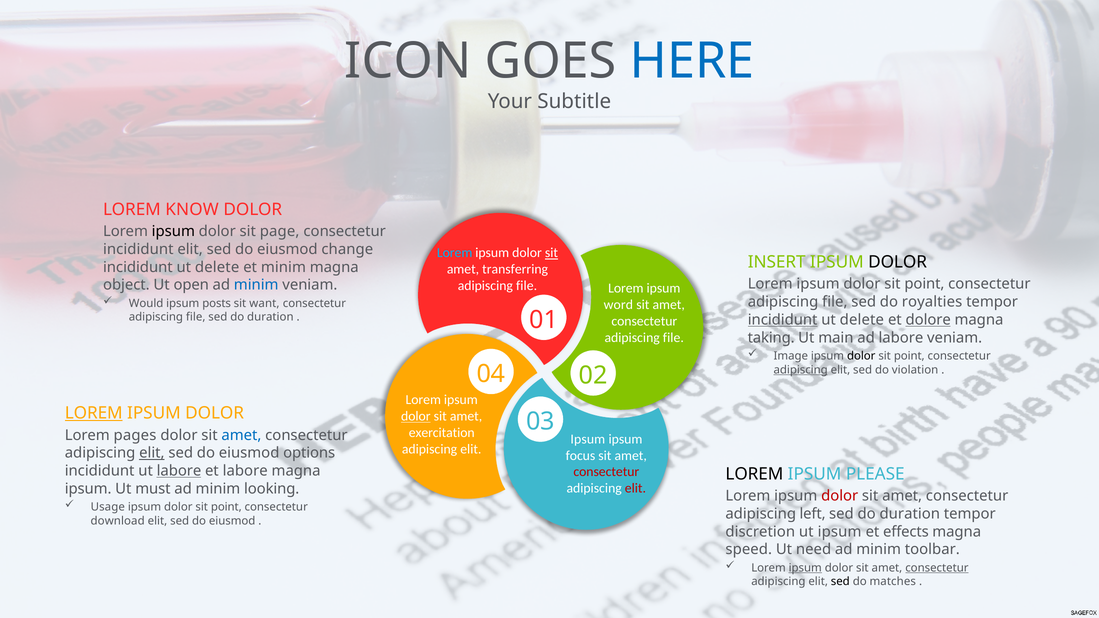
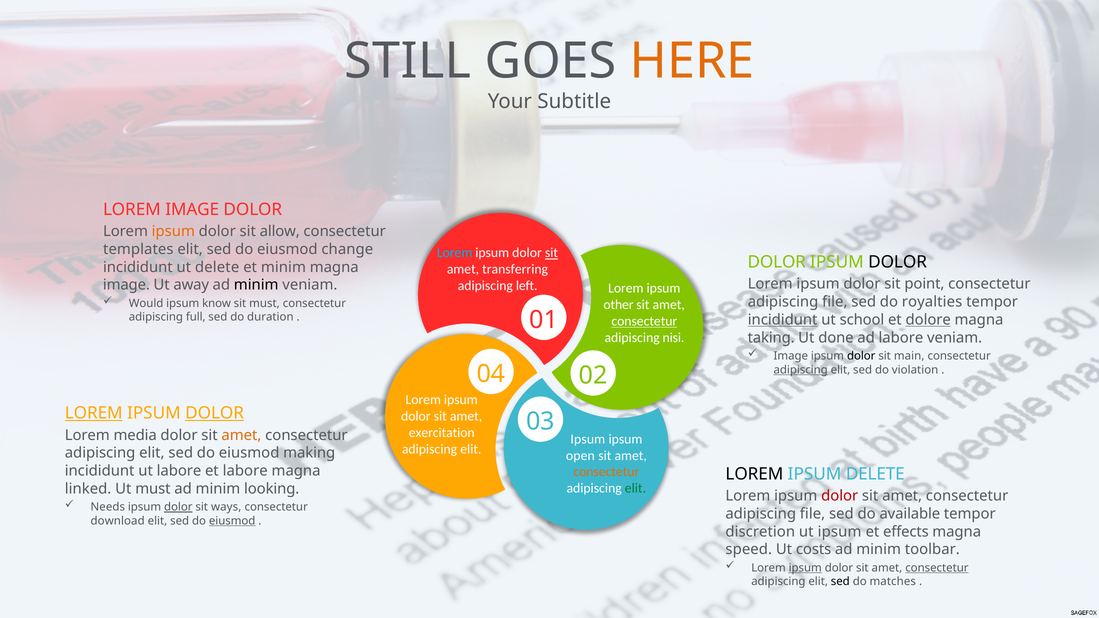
ICON: ICON -> STILL
HERE colour: blue -> orange
LOREM KNOW: KNOW -> IMAGE
ipsum at (173, 231) colour: black -> orange
page: page -> allow
incididunt at (138, 249): incididunt -> templates
INSERT at (777, 262): INSERT -> DOLOR
file at (527, 286): file -> left
object at (126, 285): object -> image
open: open -> away
minim at (256, 285) colour: blue -> black
posts: posts -> know
sit want: want -> must
word: word -> other
file at (196, 317): file -> full
consectetur at (644, 321) underline: none -> present
delete at (862, 320): delete -> school
file at (673, 338): file -> nisi
main: main -> done
point at (909, 356): point -> main
DOLOR at (215, 413) underline: none -> present
dolor at (416, 416) underline: present -> none
pages: pages -> media
amet at (241, 435) colour: blue -> orange
elit at (152, 453) underline: present -> none
options: options -> making
focus: focus -> open
consectetur at (606, 472) colour: red -> orange
labore at (179, 471) underline: present -> none
IPSUM PLEASE: PLEASE -> DELETE
elit at (635, 489) colour: red -> green
ipsum at (88, 489): ipsum -> linked
Usage: Usage -> Needs
dolor at (178, 507) underline: none -> present
point at (226, 507): point -> ways
left at (813, 514): left -> file
duration at (910, 514): duration -> available
eiusmod at (232, 521) underline: none -> present
need: need -> costs
